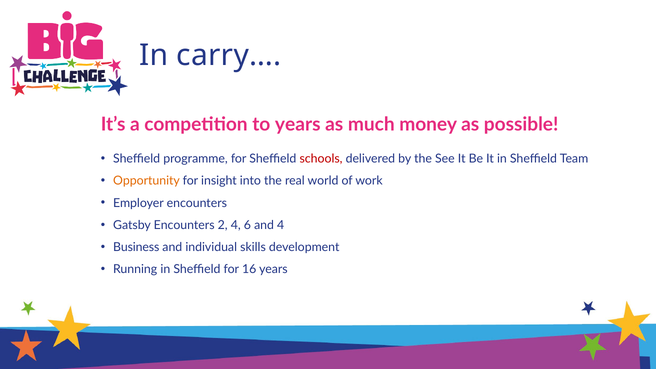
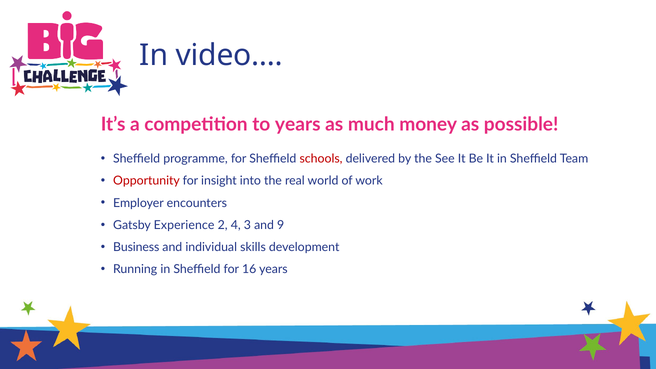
carry…: carry… -> video…
Opportunity colour: orange -> red
Gatsby Encounters: Encounters -> Experience
6: 6 -> 3
and 4: 4 -> 9
